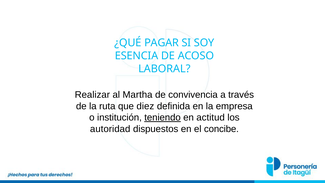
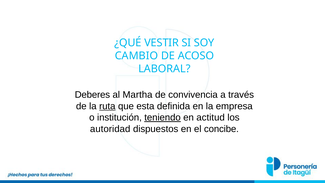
PAGAR: PAGAR -> VESTIR
ESENCIA: ESENCIA -> CAMBIO
Realizar: Realizar -> Deberes
ruta underline: none -> present
diez: diez -> esta
